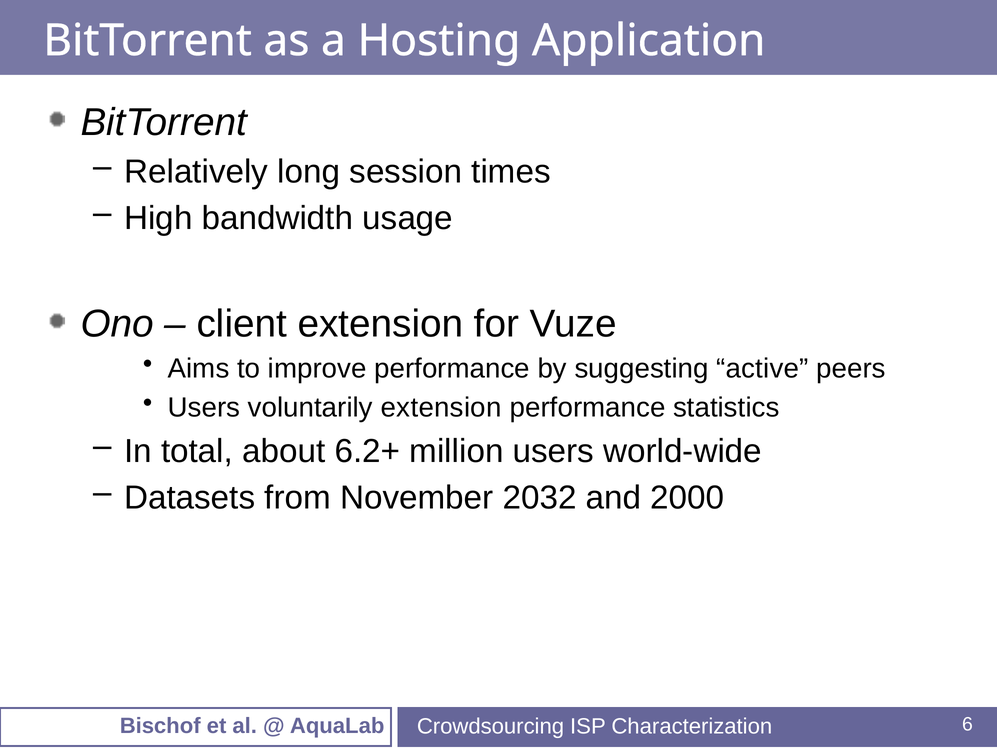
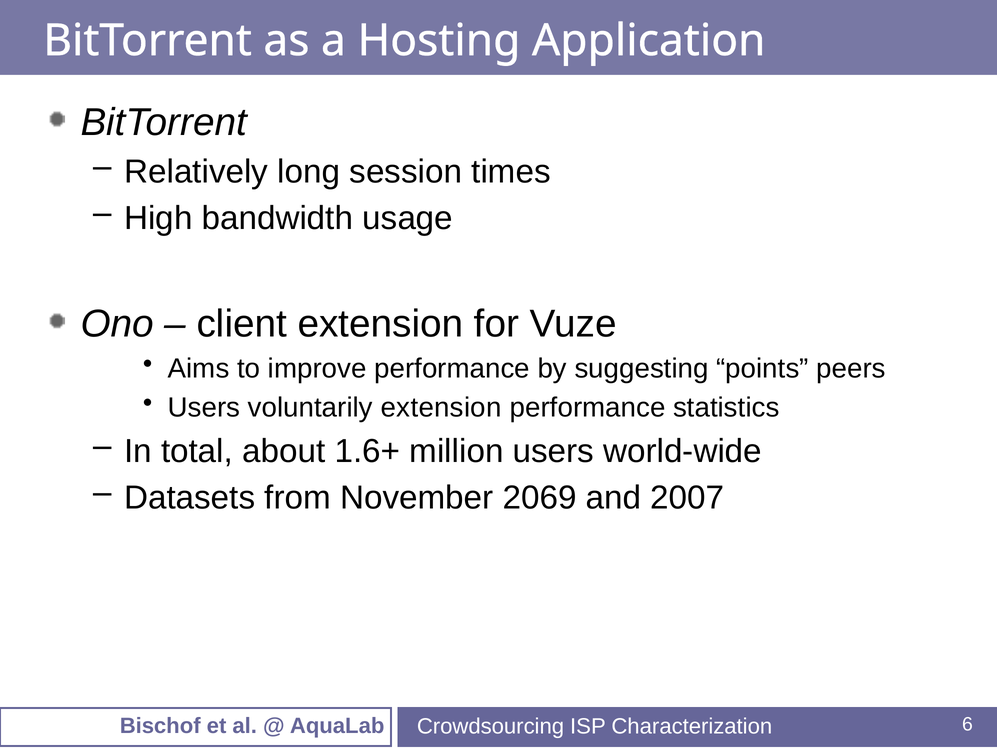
active: active -> points
6.2+: 6.2+ -> 1.6+
2032: 2032 -> 2069
2000: 2000 -> 2007
